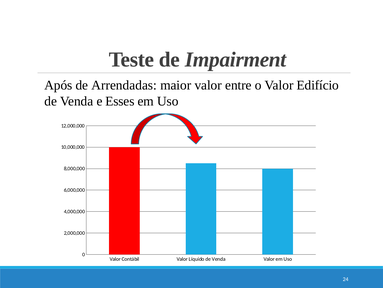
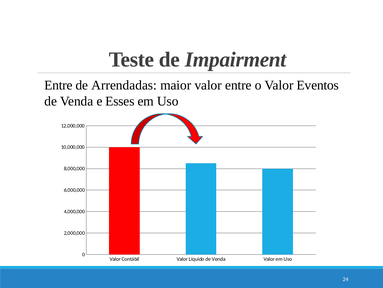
Após at (58, 85): Após -> Entre
Edifício: Edifício -> Eventos
